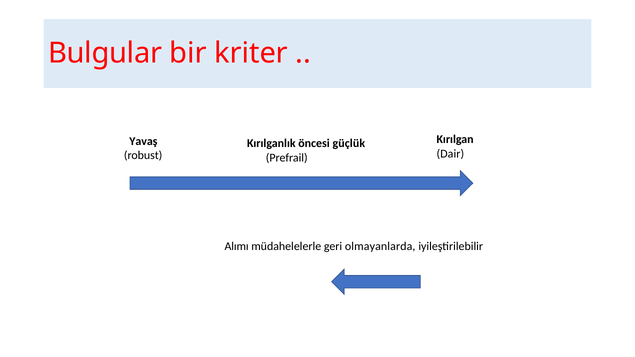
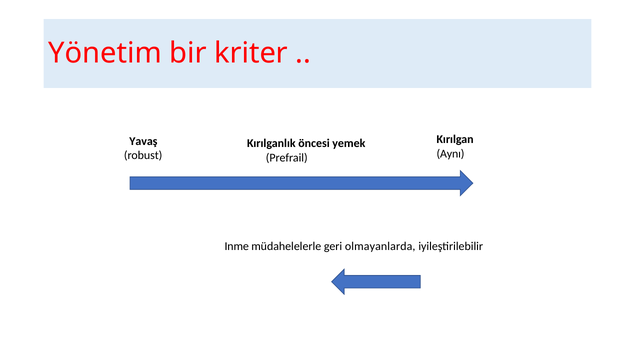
Bulgular: Bulgular -> Yönetim
güçlük: güçlük -> yemek
Dair: Dair -> Aynı
Alımı: Alımı -> Inme
